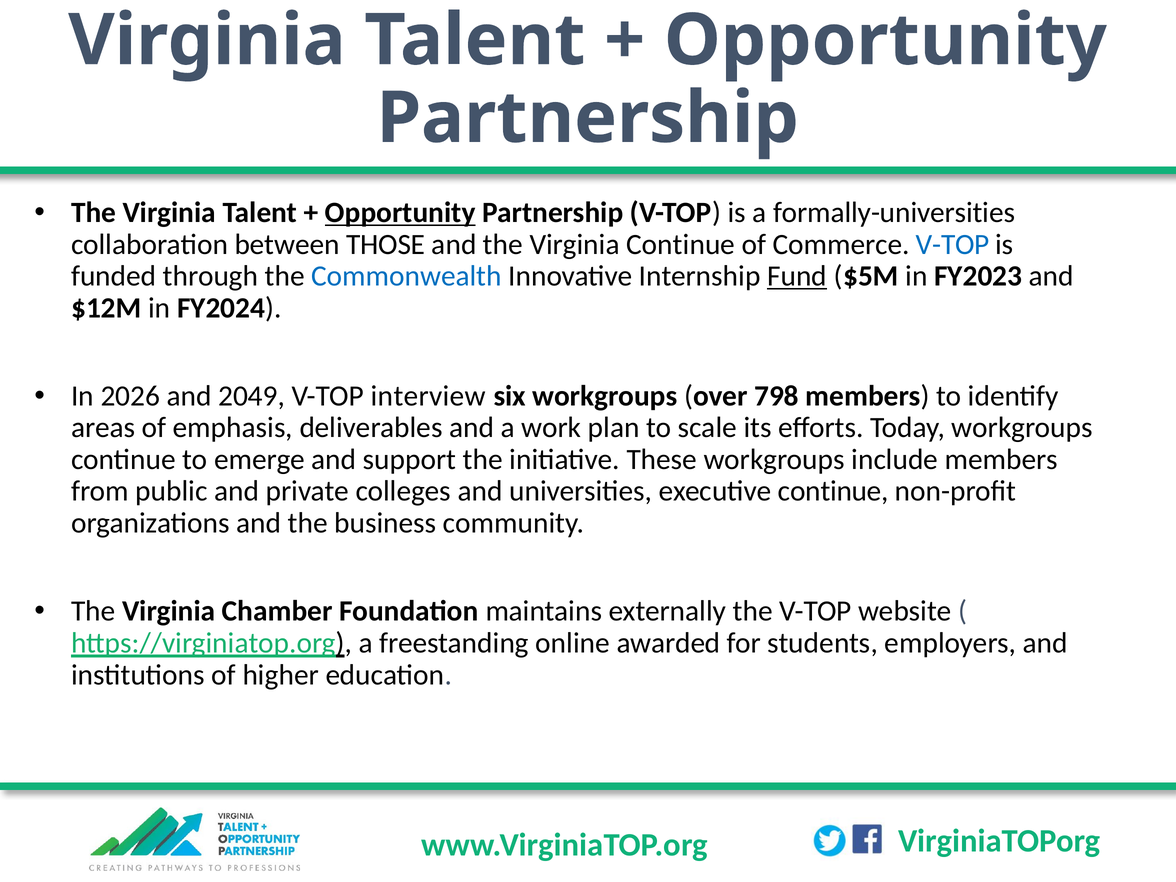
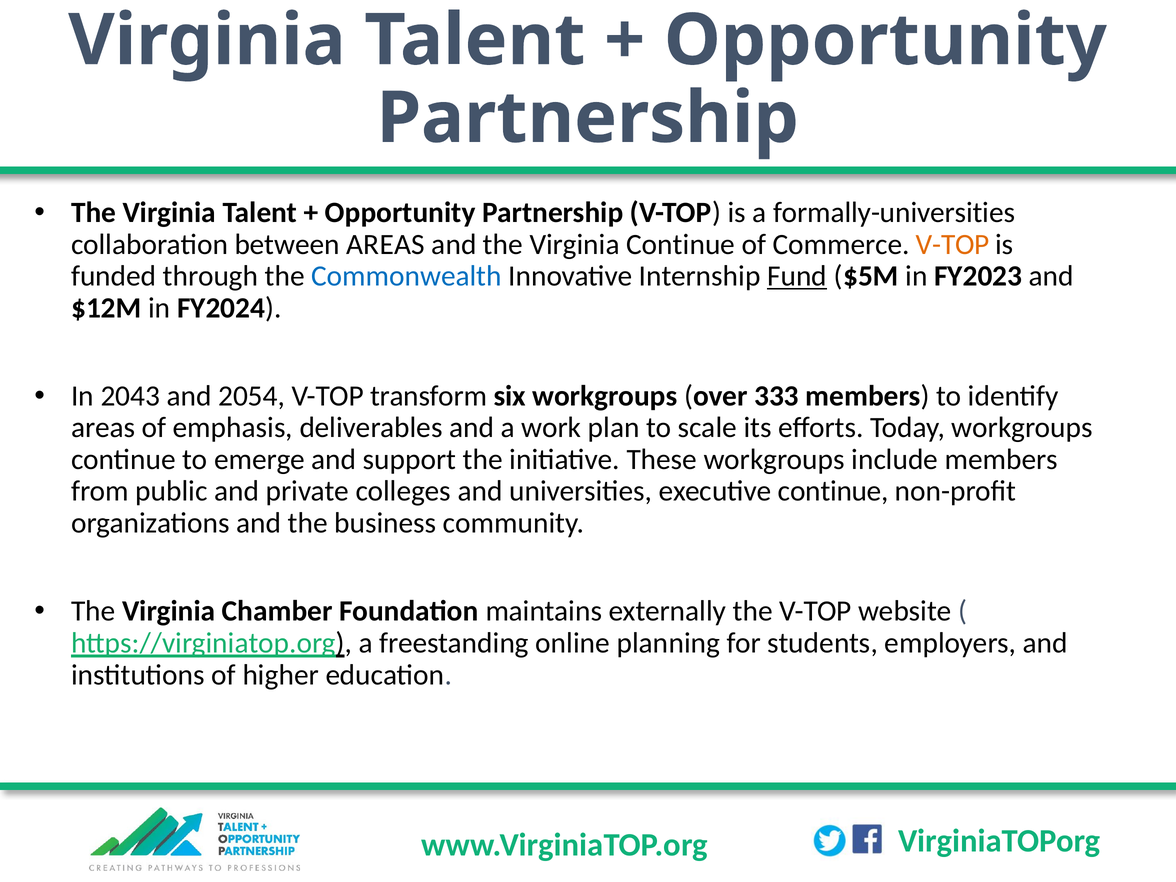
Opportunity at (400, 213) underline: present -> none
between THOSE: THOSE -> AREAS
V-TOP at (953, 244) colour: blue -> orange
2026: 2026 -> 2043
2049: 2049 -> 2054
interview: interview -> transform
798: 798 -> 333
awarded: awarded -> planning
